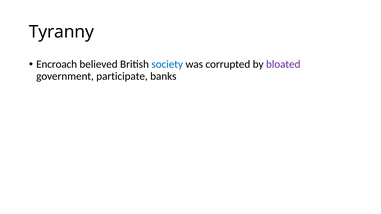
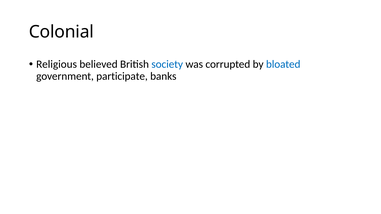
Tyranny: Tyranny -> Colonial
Encroach: Encroach -> Religious
bloated colour: purple -> blue
